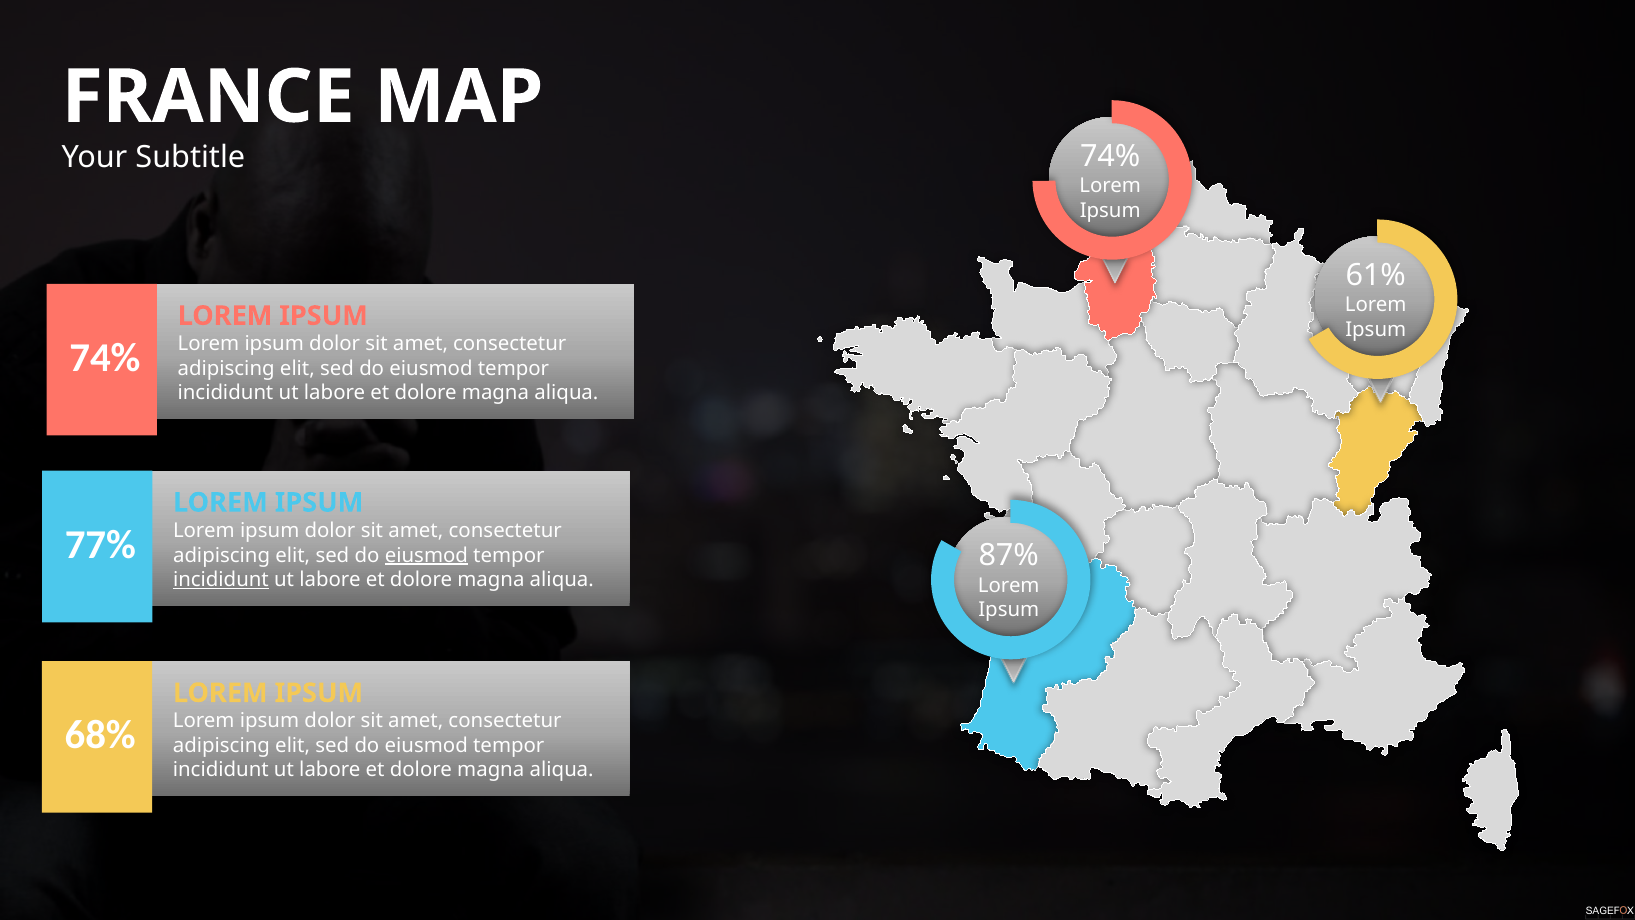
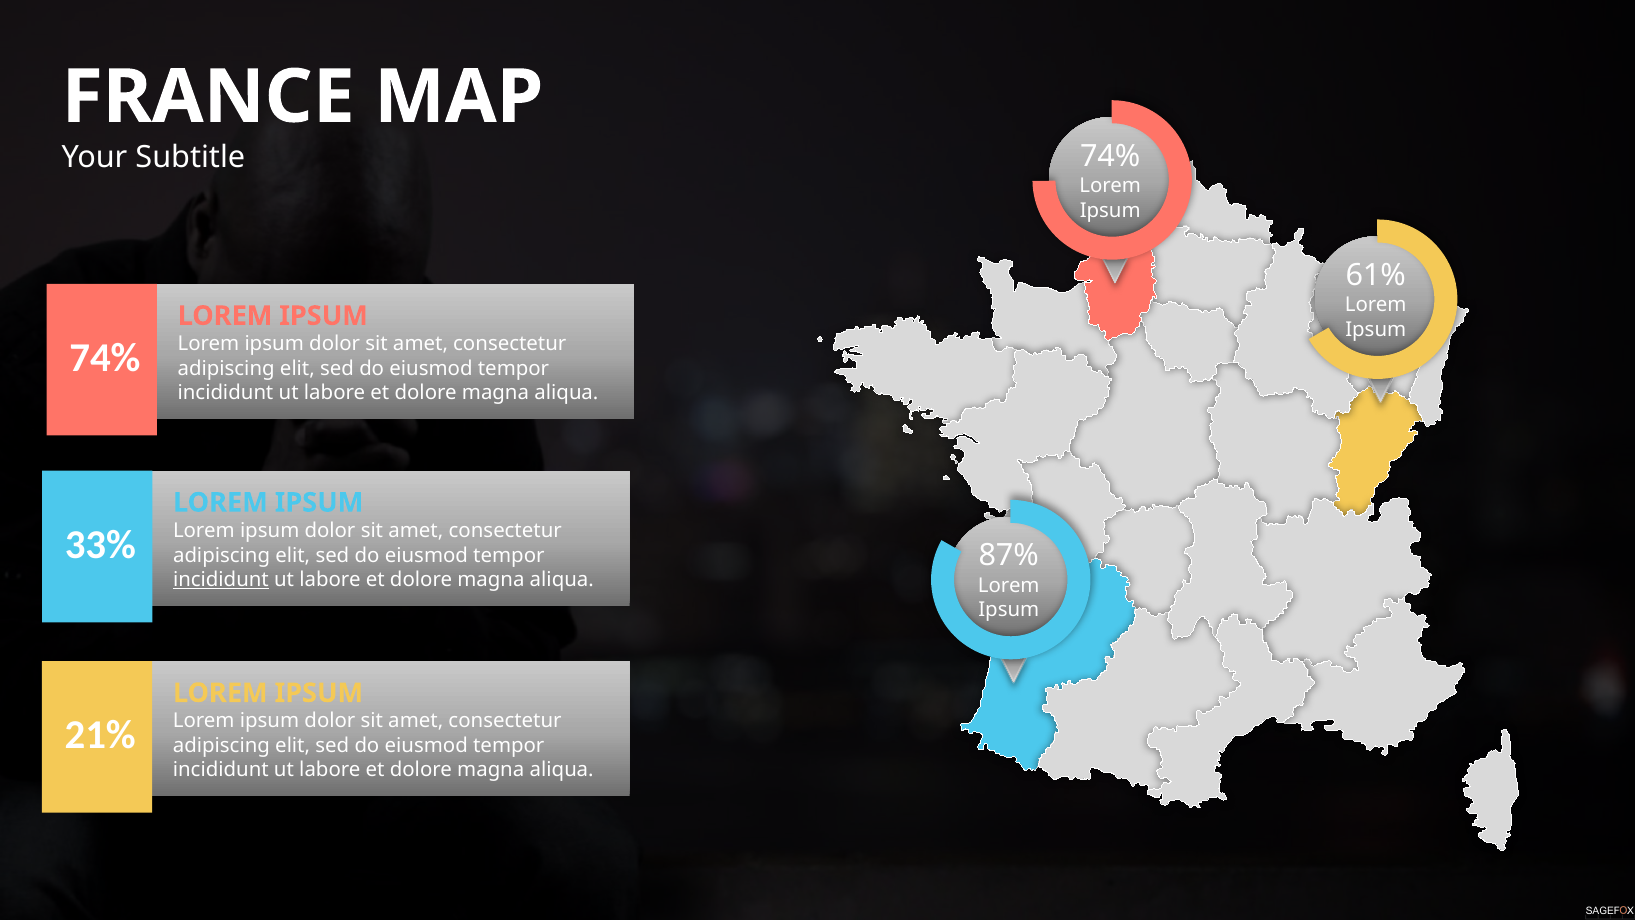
77%: 77% -> 33%
eiusmod at (426, 555) underline: present -> none
68%: 68% -> 21%
